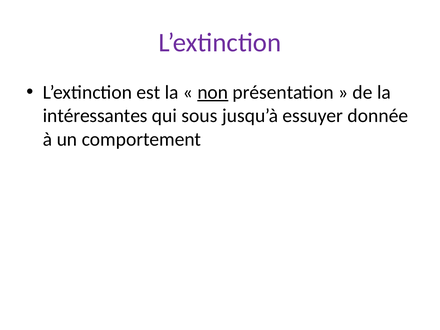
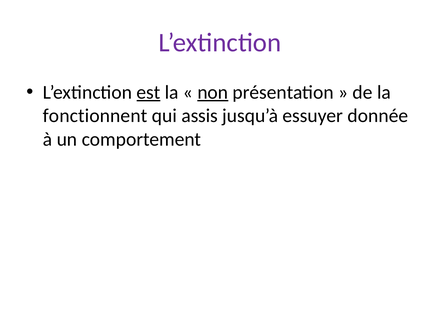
est underline: none -> present
intéressantes: intéressantes -> fonctionnent
sous: sous -> assis
